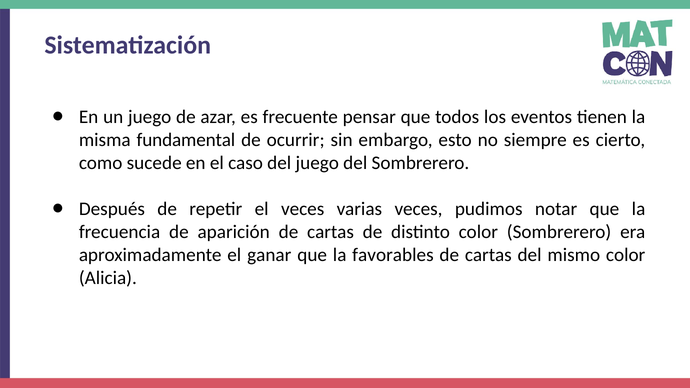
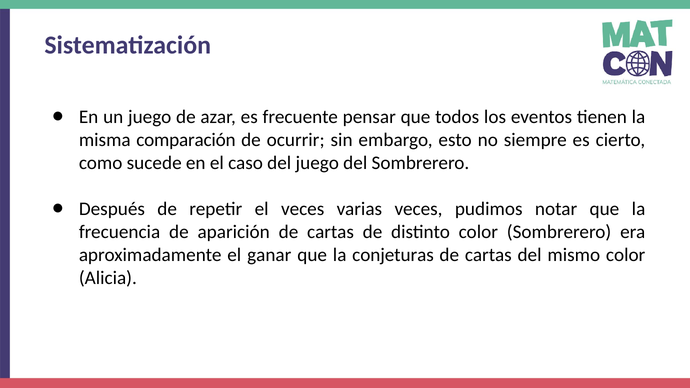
fundamental: fundamental -> comparación
favorables: favorables -> conjeturas
